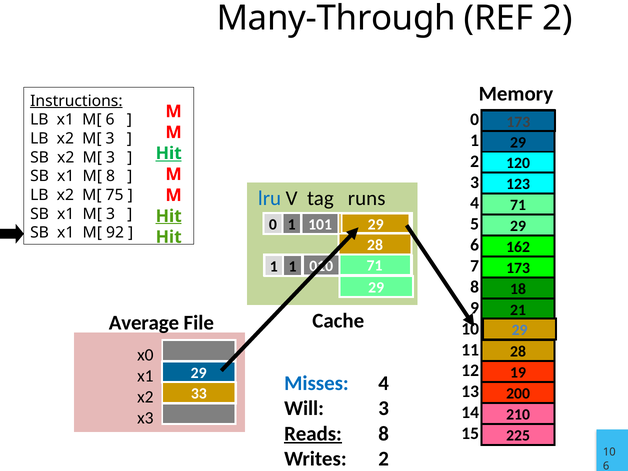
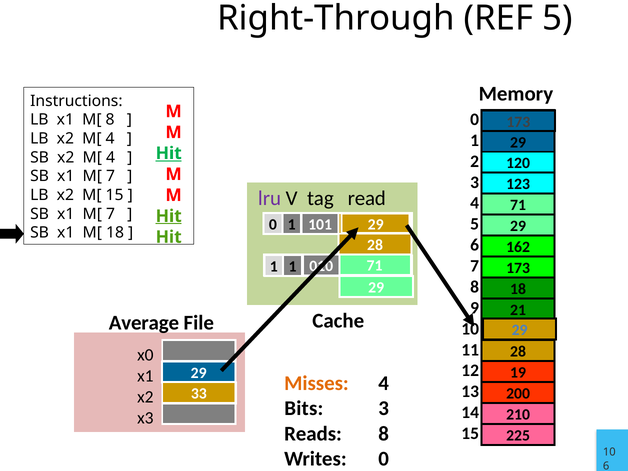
Many-Through: Many-Through -> Right-Through
REF 2: 2 -> 5
Instructions underline: present -> none
M[ 6: 6 -> 8
3 at (110, 139): 3 -> 4
3 at (111, 157): 3 -> 4
8 at (111, 176): 8 -> 7
lru colour: blue -> purple
runs: runs -> read
M[ 75: 75 -> 15
3 at (111, 214): 3 -> 7
M[ 92: 92 -> 18
Misses colour: blue -> orange
Will: Will -> Bits
Reads underline: present -> none
Writes 2: 2 -> 0
